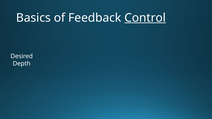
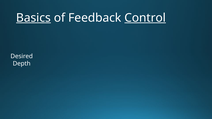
Basics underline: none -> present
